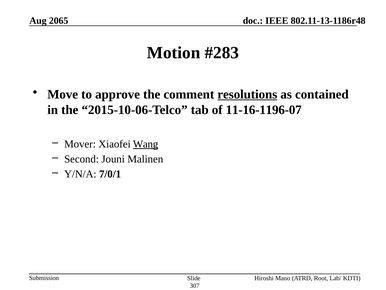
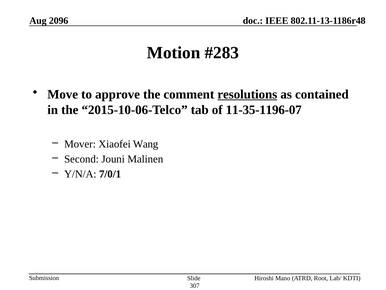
2065: 2065 -> 2096
11-16-1196-07: 11-16-1196-07 -> 11-35-1196-07
Wang underline: present -> none
